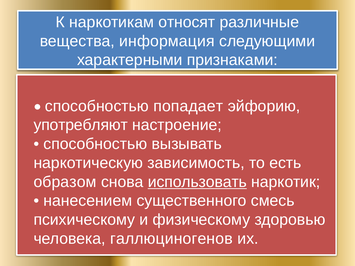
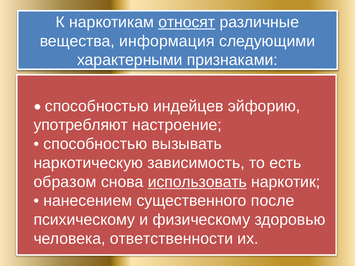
относят underline: none -> present
попадает: попадает -> индейцев
смесь: смесь -> после
галлюциногенов: галлюциногенов -> ответственности
